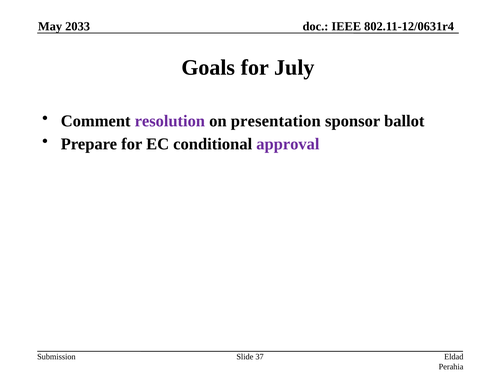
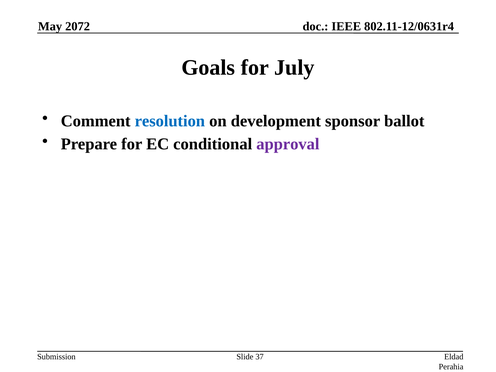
2033: 2033 -> 2072
resolution colour: purple -> blue
presentation: presentation -> development
